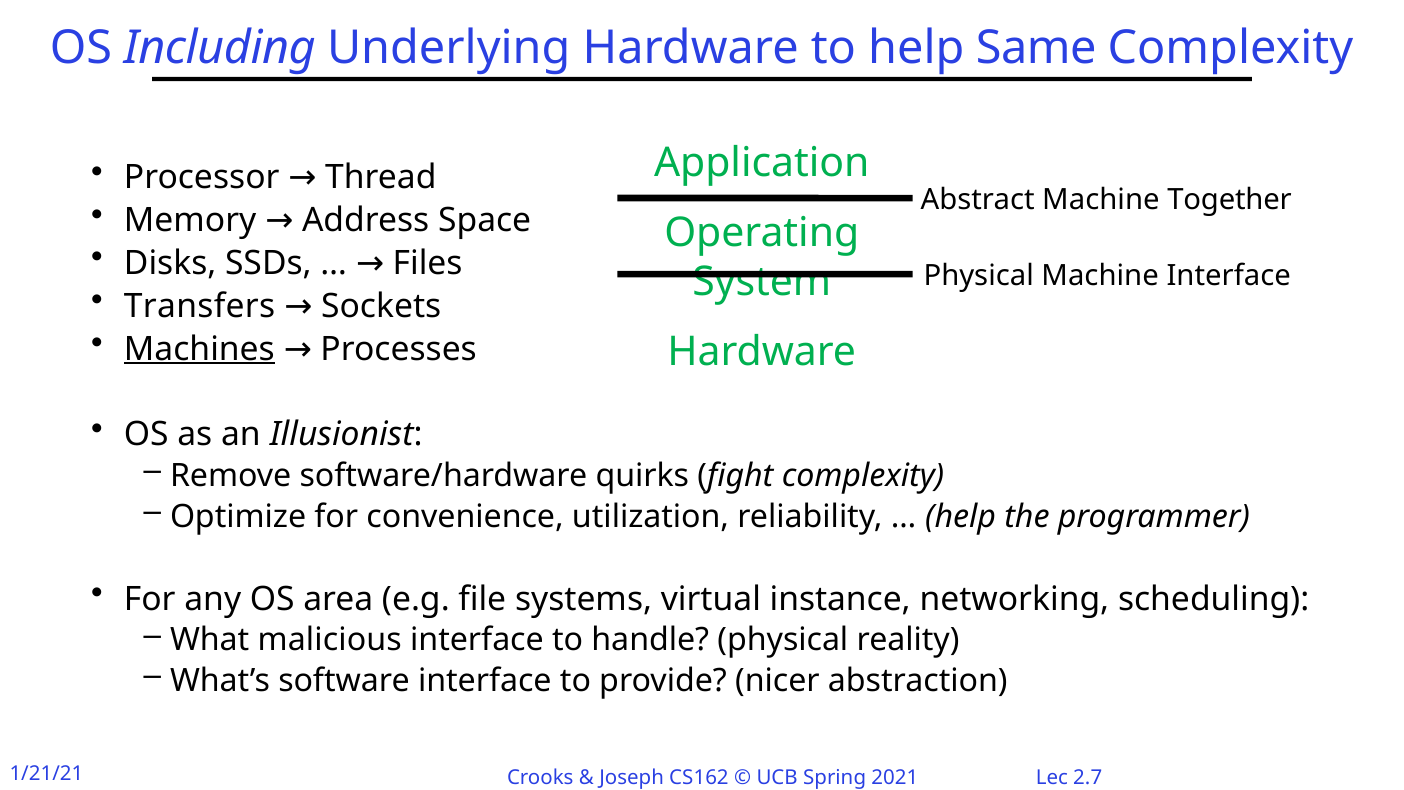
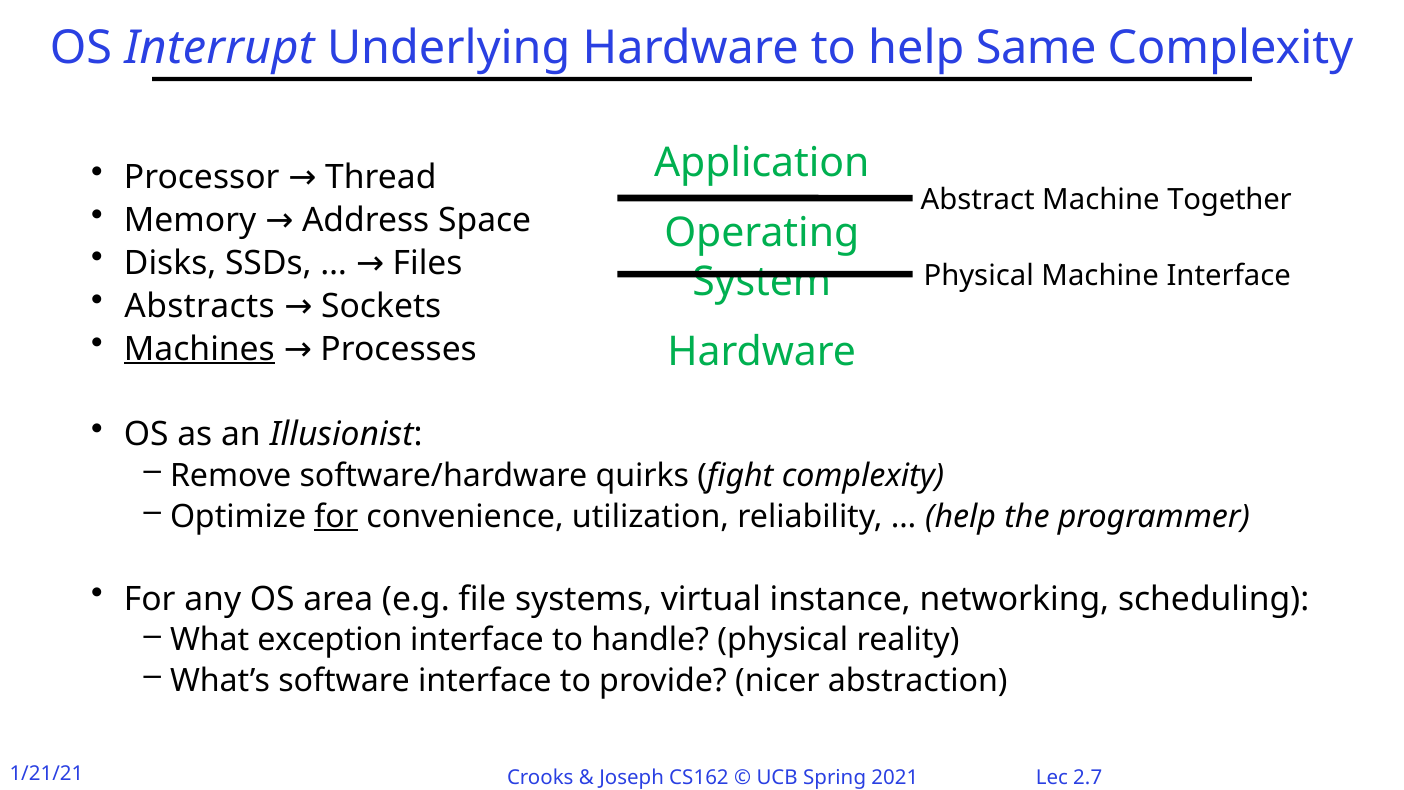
Including: Including -> Interrupt
Transfers: Transfers -> Abstracts
for at (336, 516) underline: none -> present
malicious: malicious -> exception
